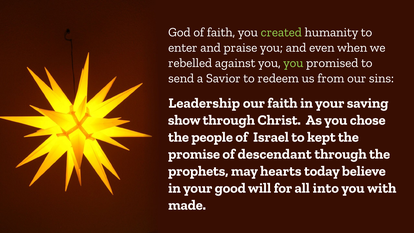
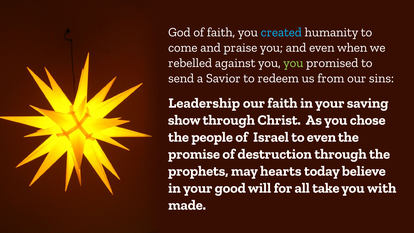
created colour: light green -> light blue
enter: enter -> come
to kept: kept -> even
descendant: descendant -> destruction
into: into -> take
